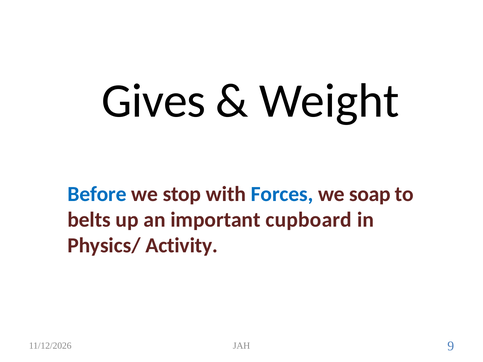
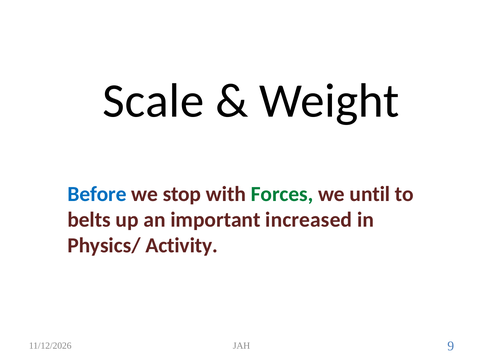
Gives: Gives -> Scale
Forces colour: blue -> green
soap: soap -> until
cupboard: cupboard -> increased
